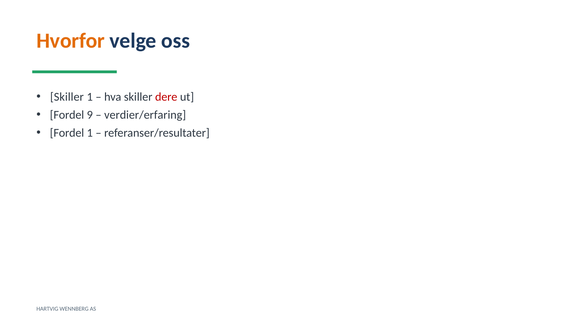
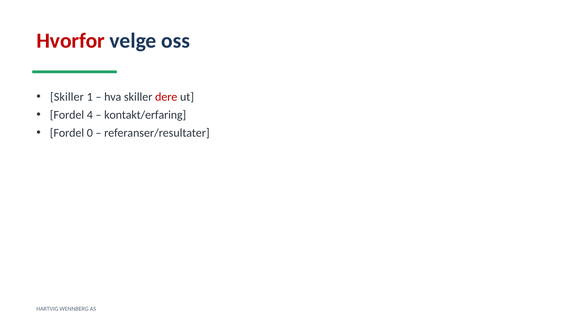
Hvorfor colour: orange -> red
9: 9 -> 4
verdier/erfaring: verdier/erfaring -> kontakt/erfaring
Fordel 1: 1 -> 0
